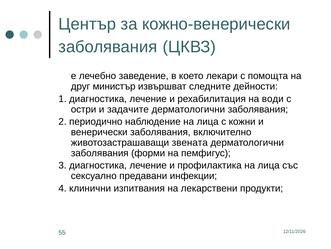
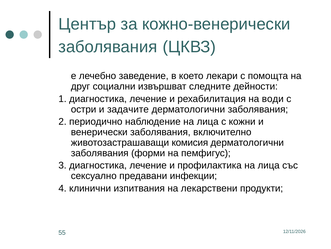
министър: министър -> социални
звената: звената -> комисия
